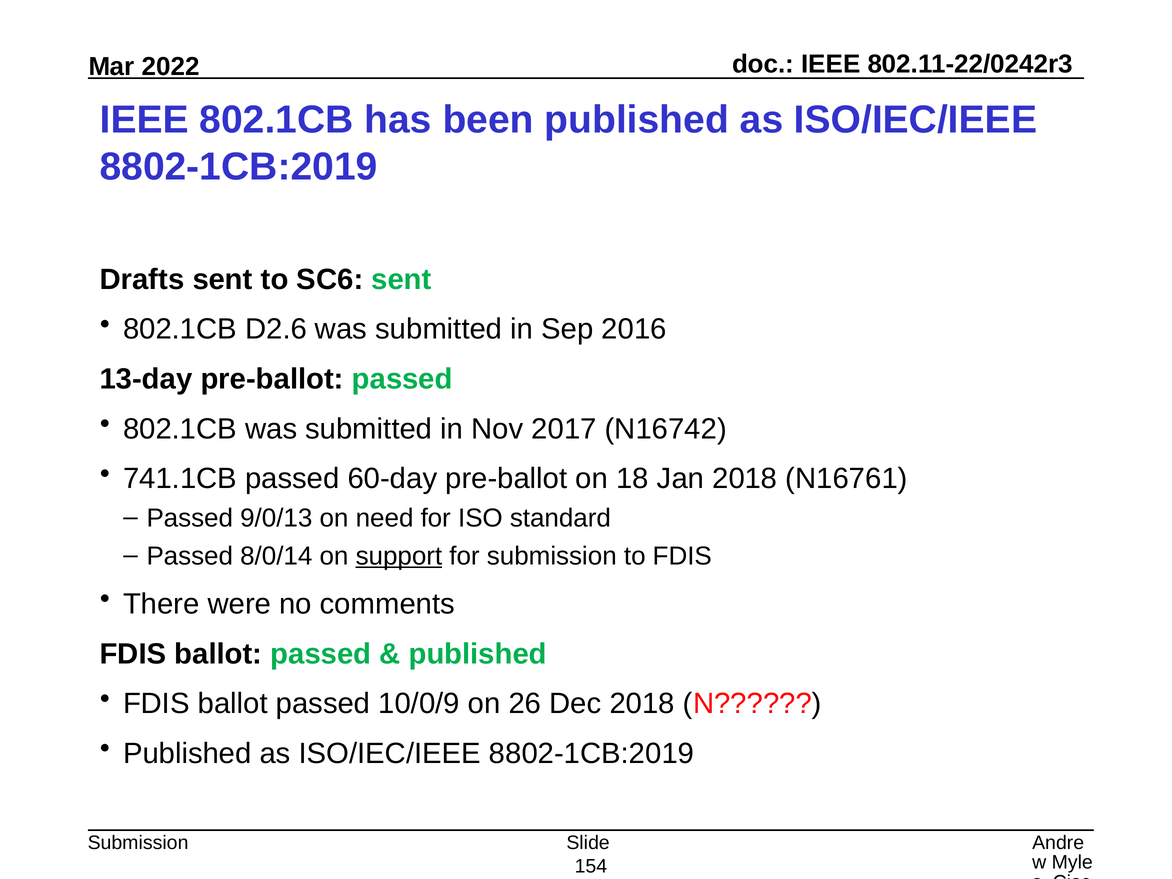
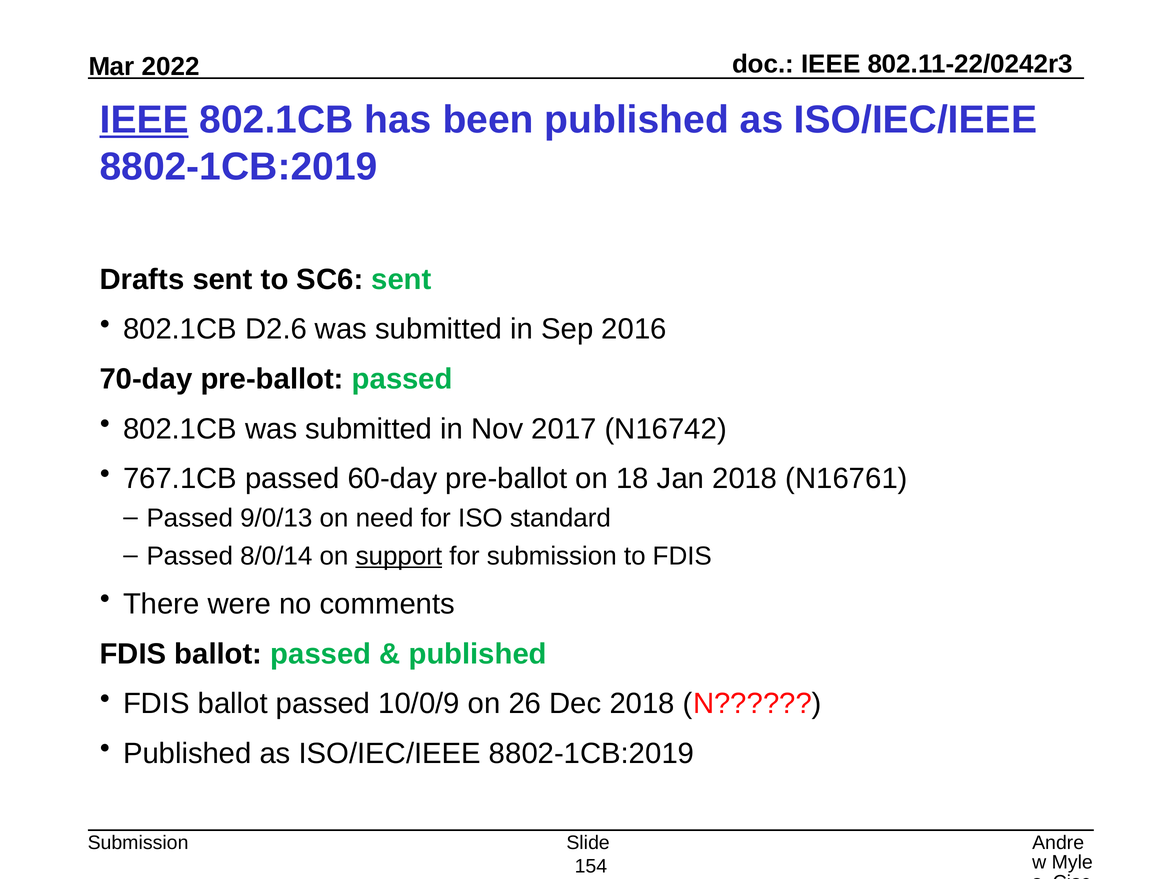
IEEE at (144, 120) underline: none -> present
13-day: 13-day -> 70-day
741.1CB: 741.1CB -> 767.1CB
